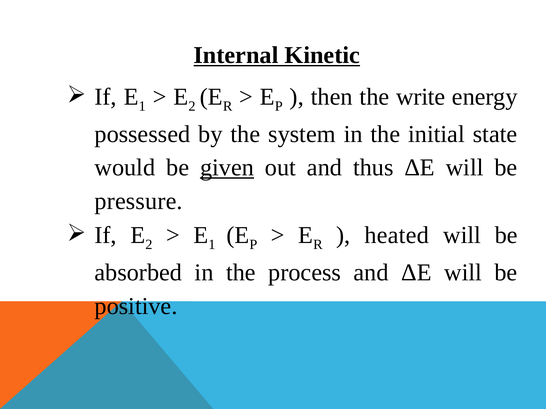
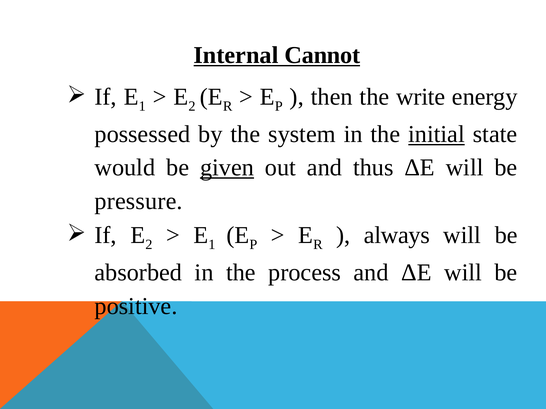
Kinetic: Kinetic -> Cannot
initial underline: none -> present
heated: heated -> always
